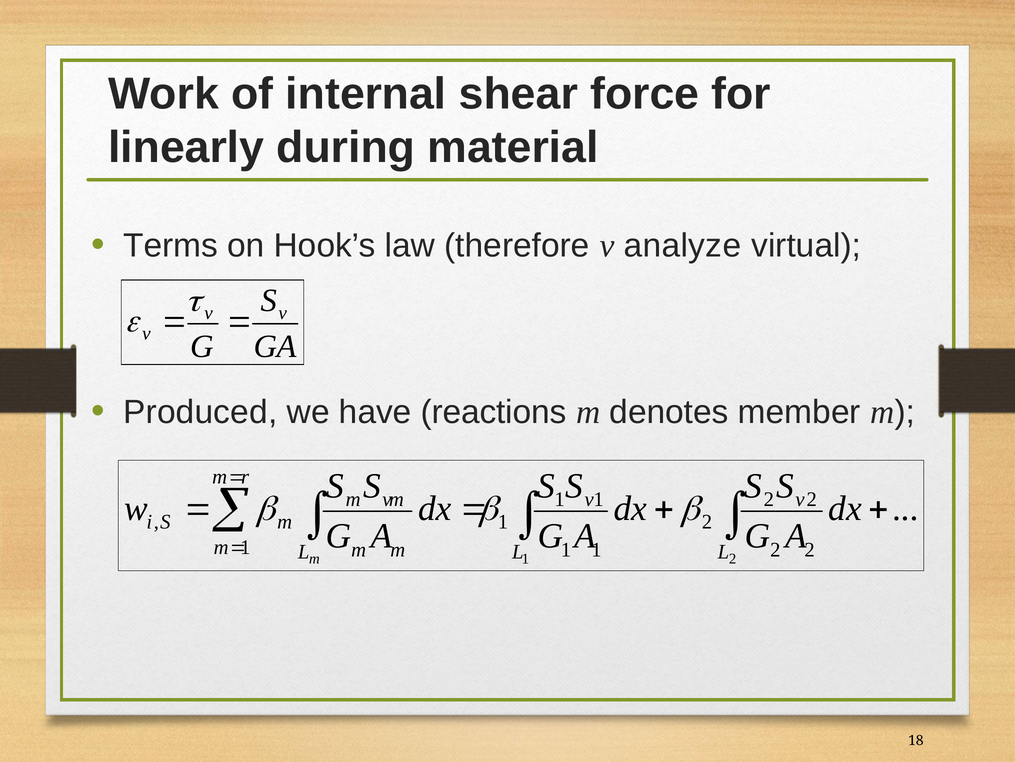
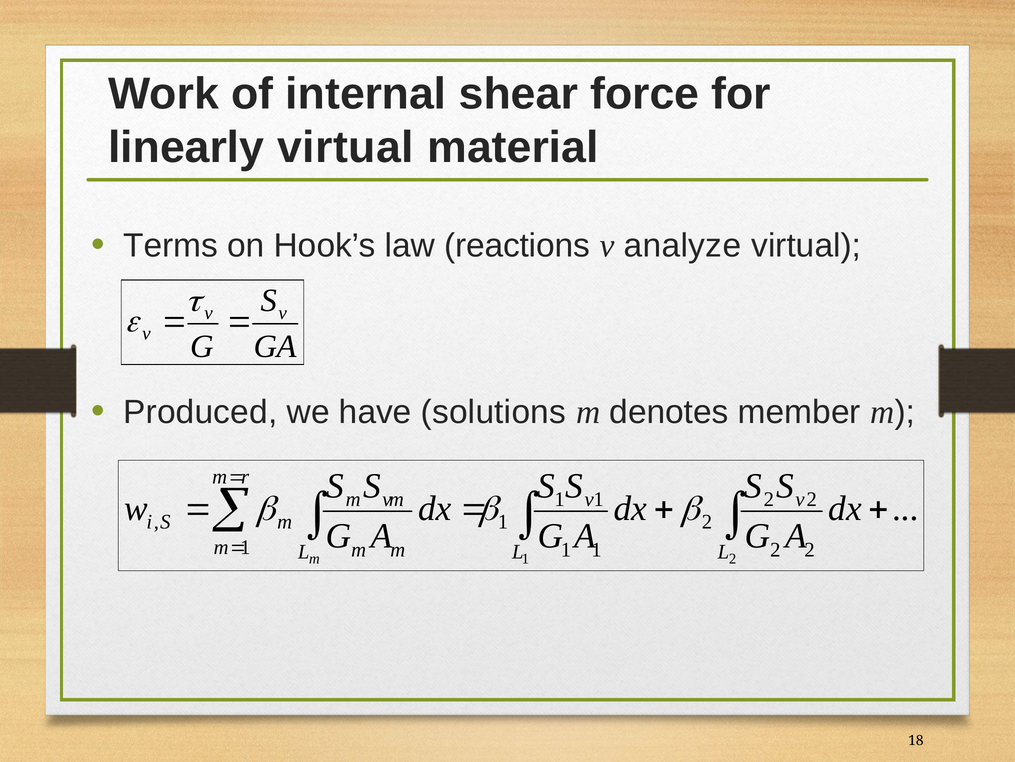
linearly during: during -> virtual
therefore: therefore -> reactions
reactions: reactions -> solutions
